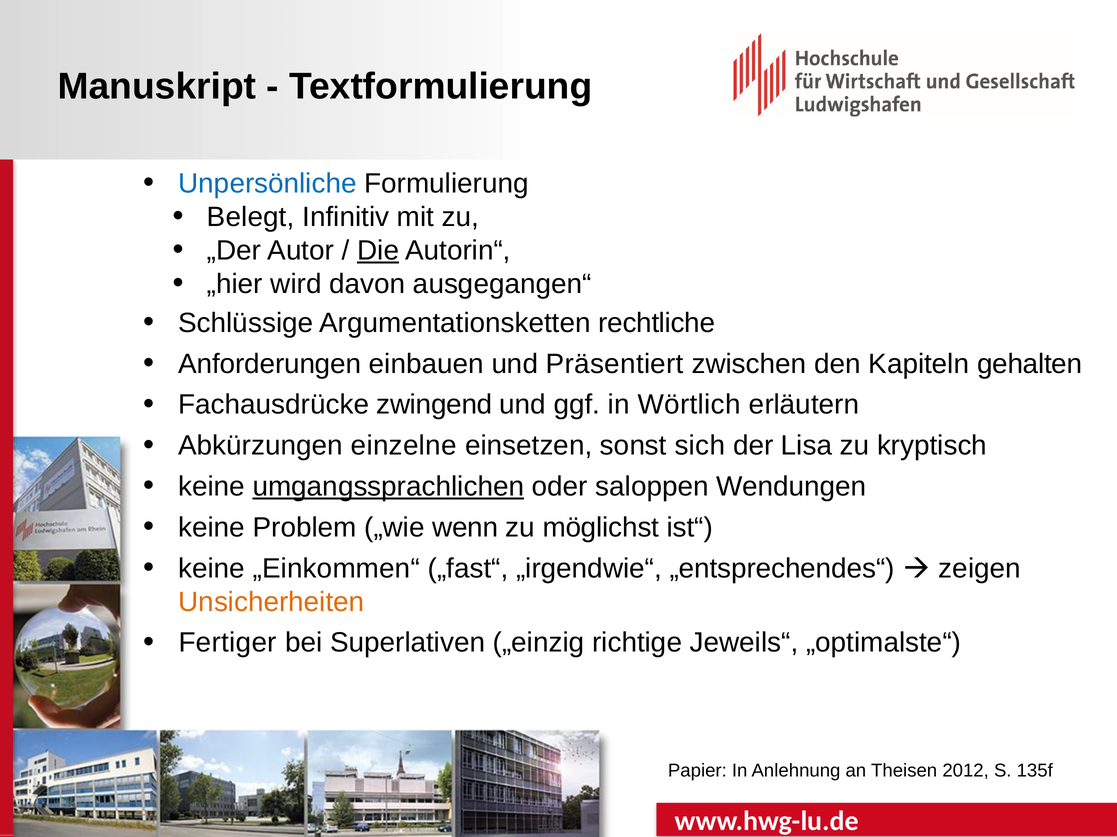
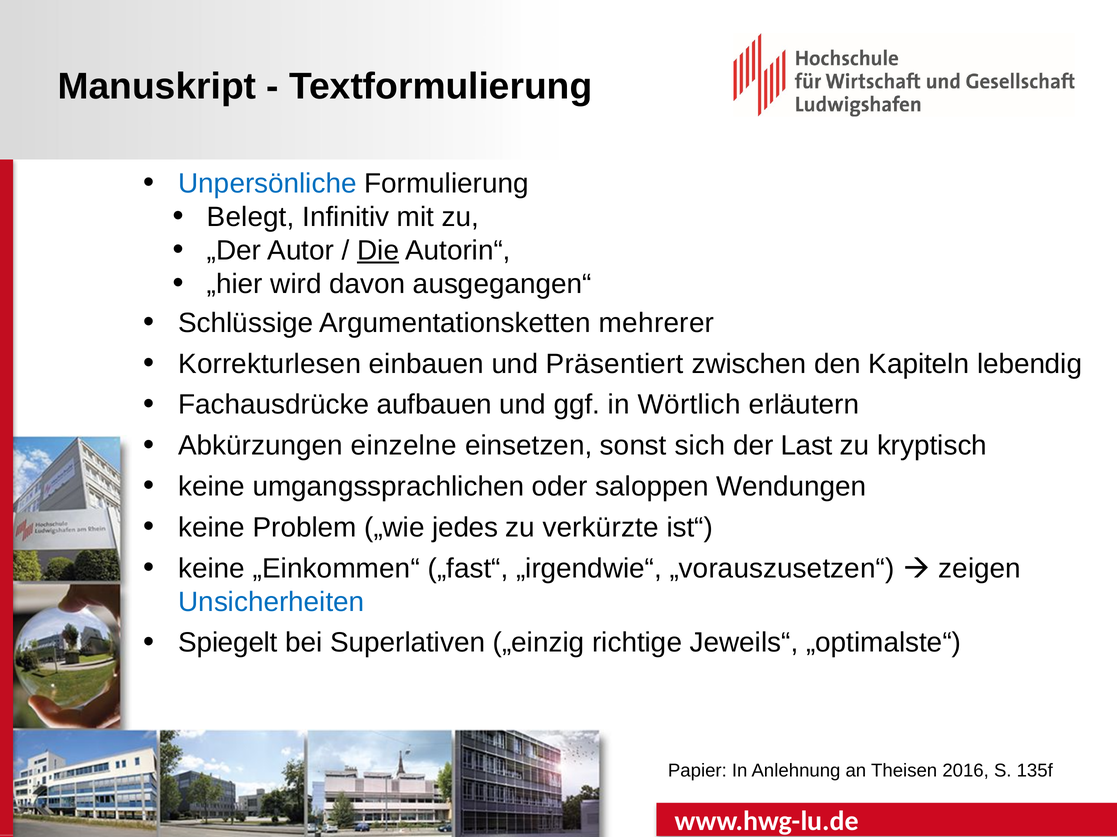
rechtliche: rechtliche -> mehrerer
Anforderungen: Anforderungen -> Korrekturlesen
gehalten: gehalten -> lebendig
zwingend: zwingend -> aufbauen
Lisa: Lisa -> Last
umgangssprachlichen underline: present -> none
wenn: wenn -> jedes
möglichst: möglichst -> verkürzte
„entsprechendes“: „entsprechendes“ -> „vorauszusetzen“
Unsicherheiten colour: orange -> blue
Fertiger: Fertiger -> Spiegelt
2012: 2012 -> 2016
